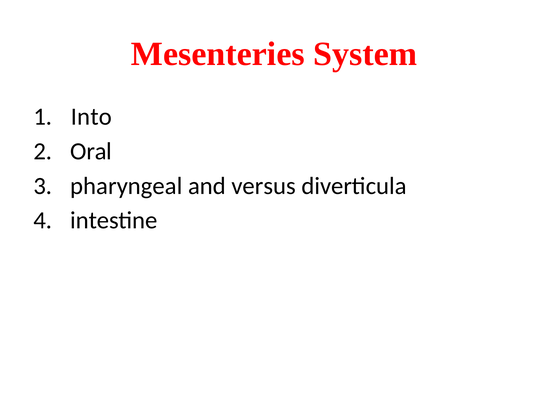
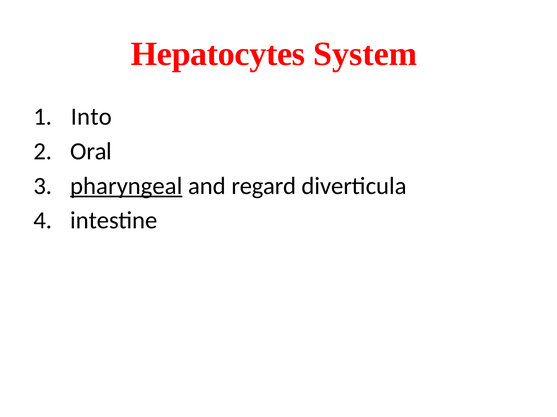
Mesenteries: Mesenteries -> Hepatocytes
pharyngeal underline: none -> present
versus: versus -> regard
